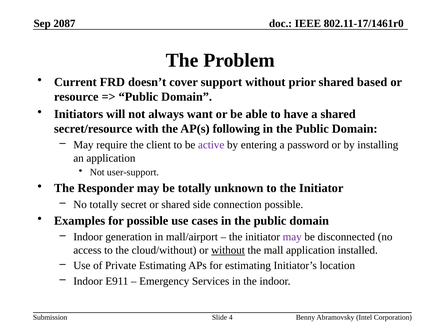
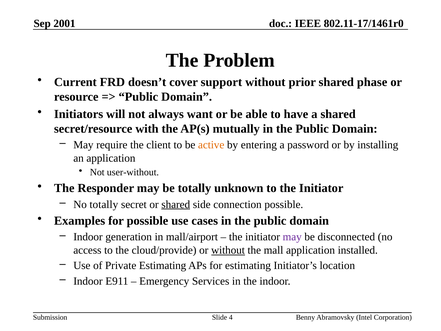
2087: 2087 -> 2001
based: based -> phase
following: following -> mutually
active colour: purple -> orange
user-support: user-support -> user-without
shared at (176, 204) underline: none -> present
cloud/without: cloud/without -> cloud/provide
